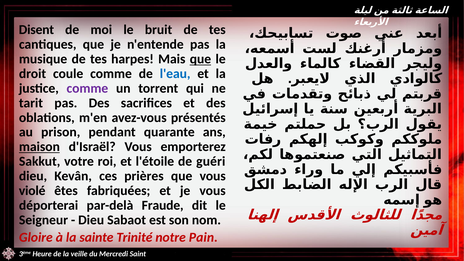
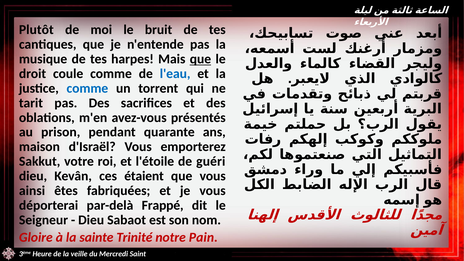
Disent: Disent -> Plutôt
comme at (87, 88) colour: purple -> blue
maison underline: present -> none
prières: prières -> étaient
violé: violé -> ainsi
Fraude: Fraude -> Frappé
